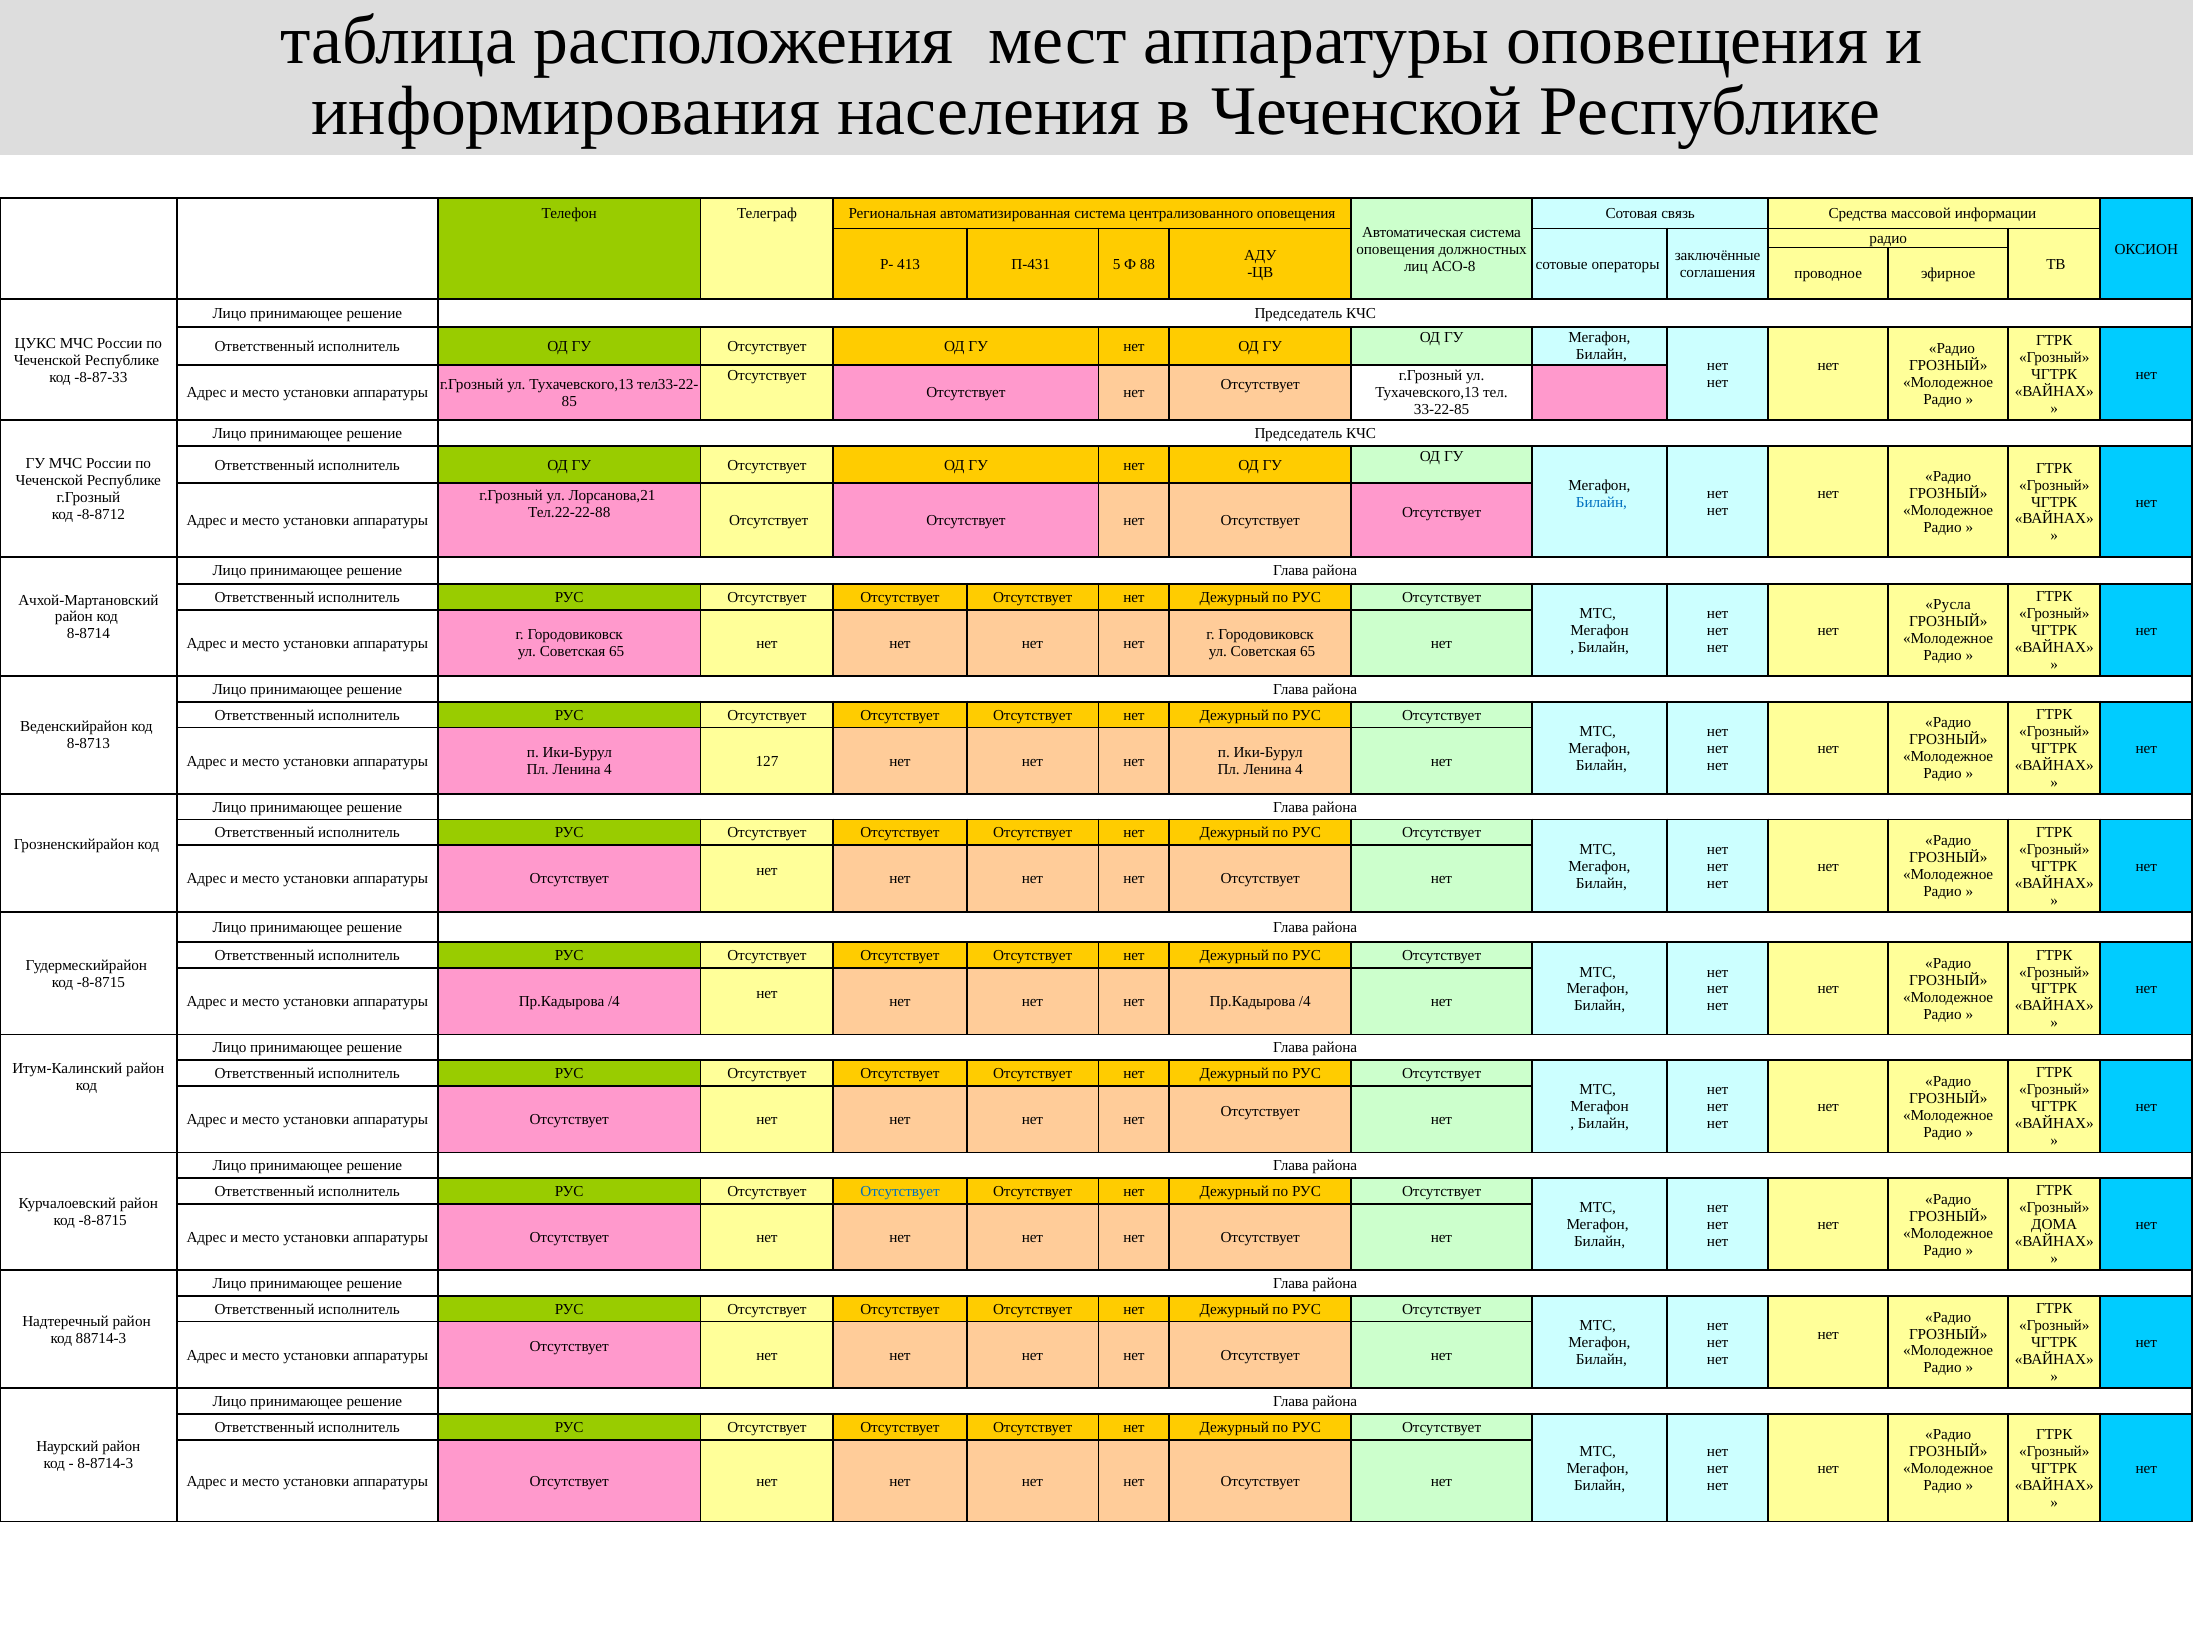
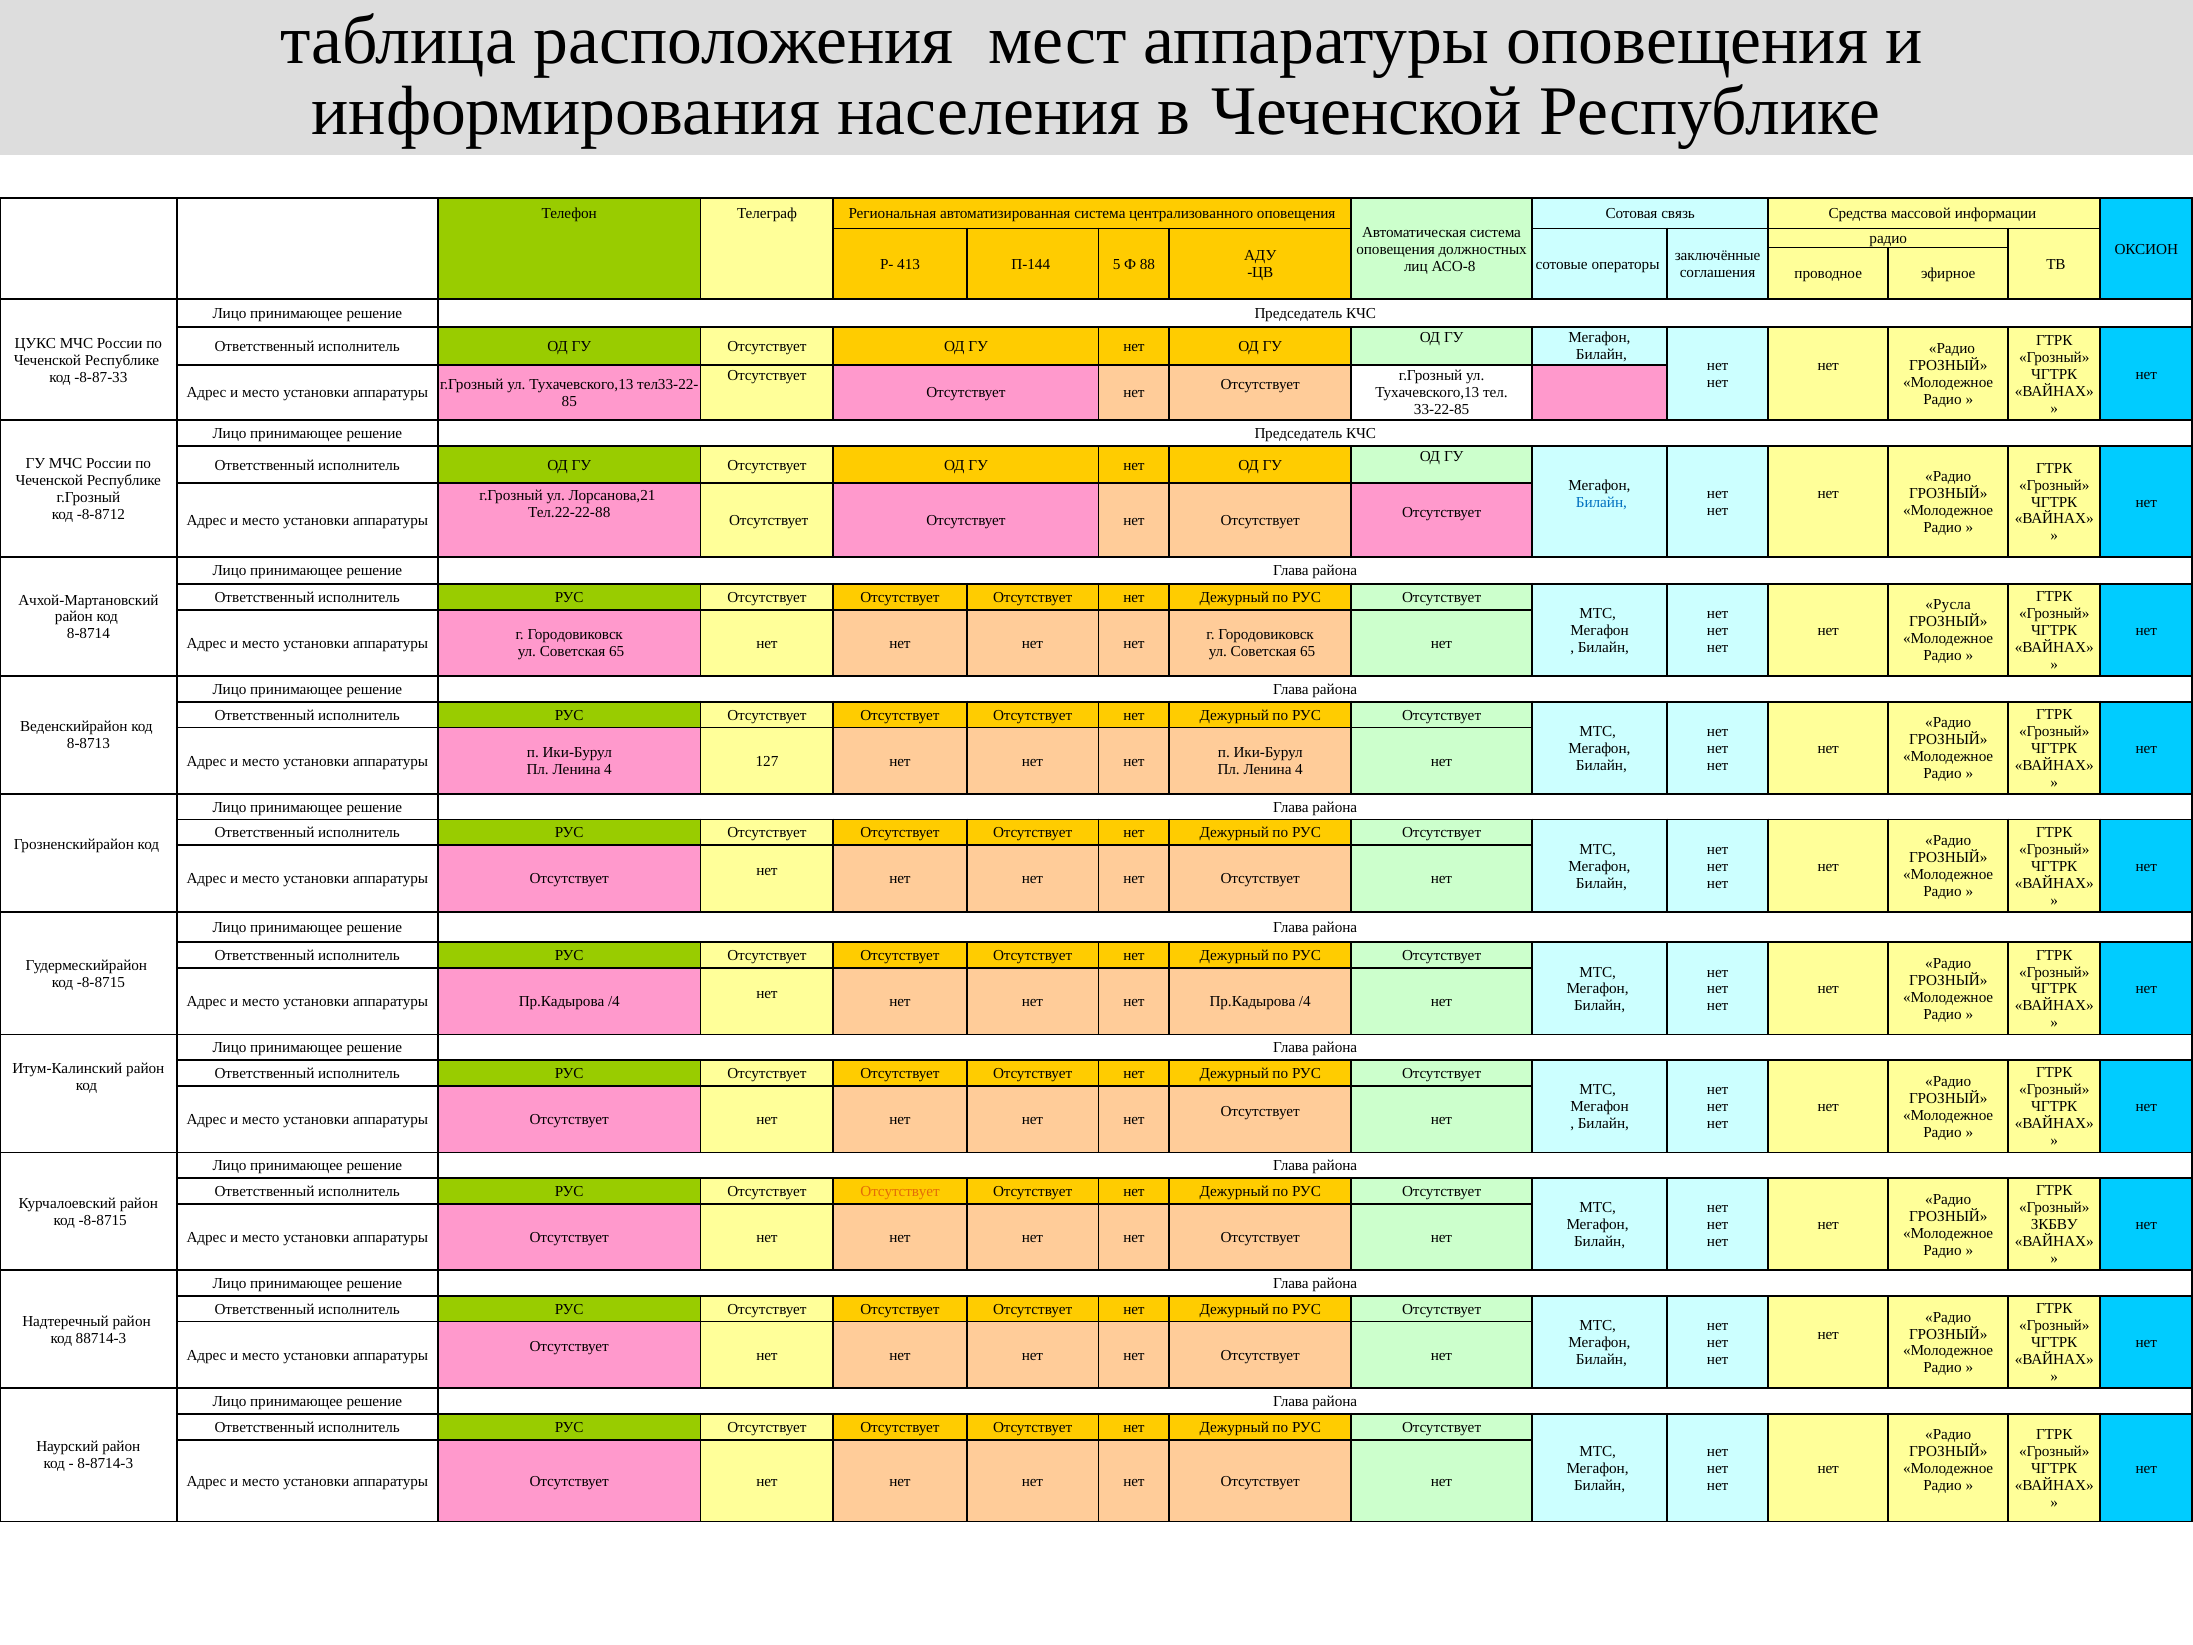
П-431: П-431 -> П-144
Отсутствует at (900, 1191) colour: blue -> orange
ДОМА: ДОМА -> ЗКБВУ
